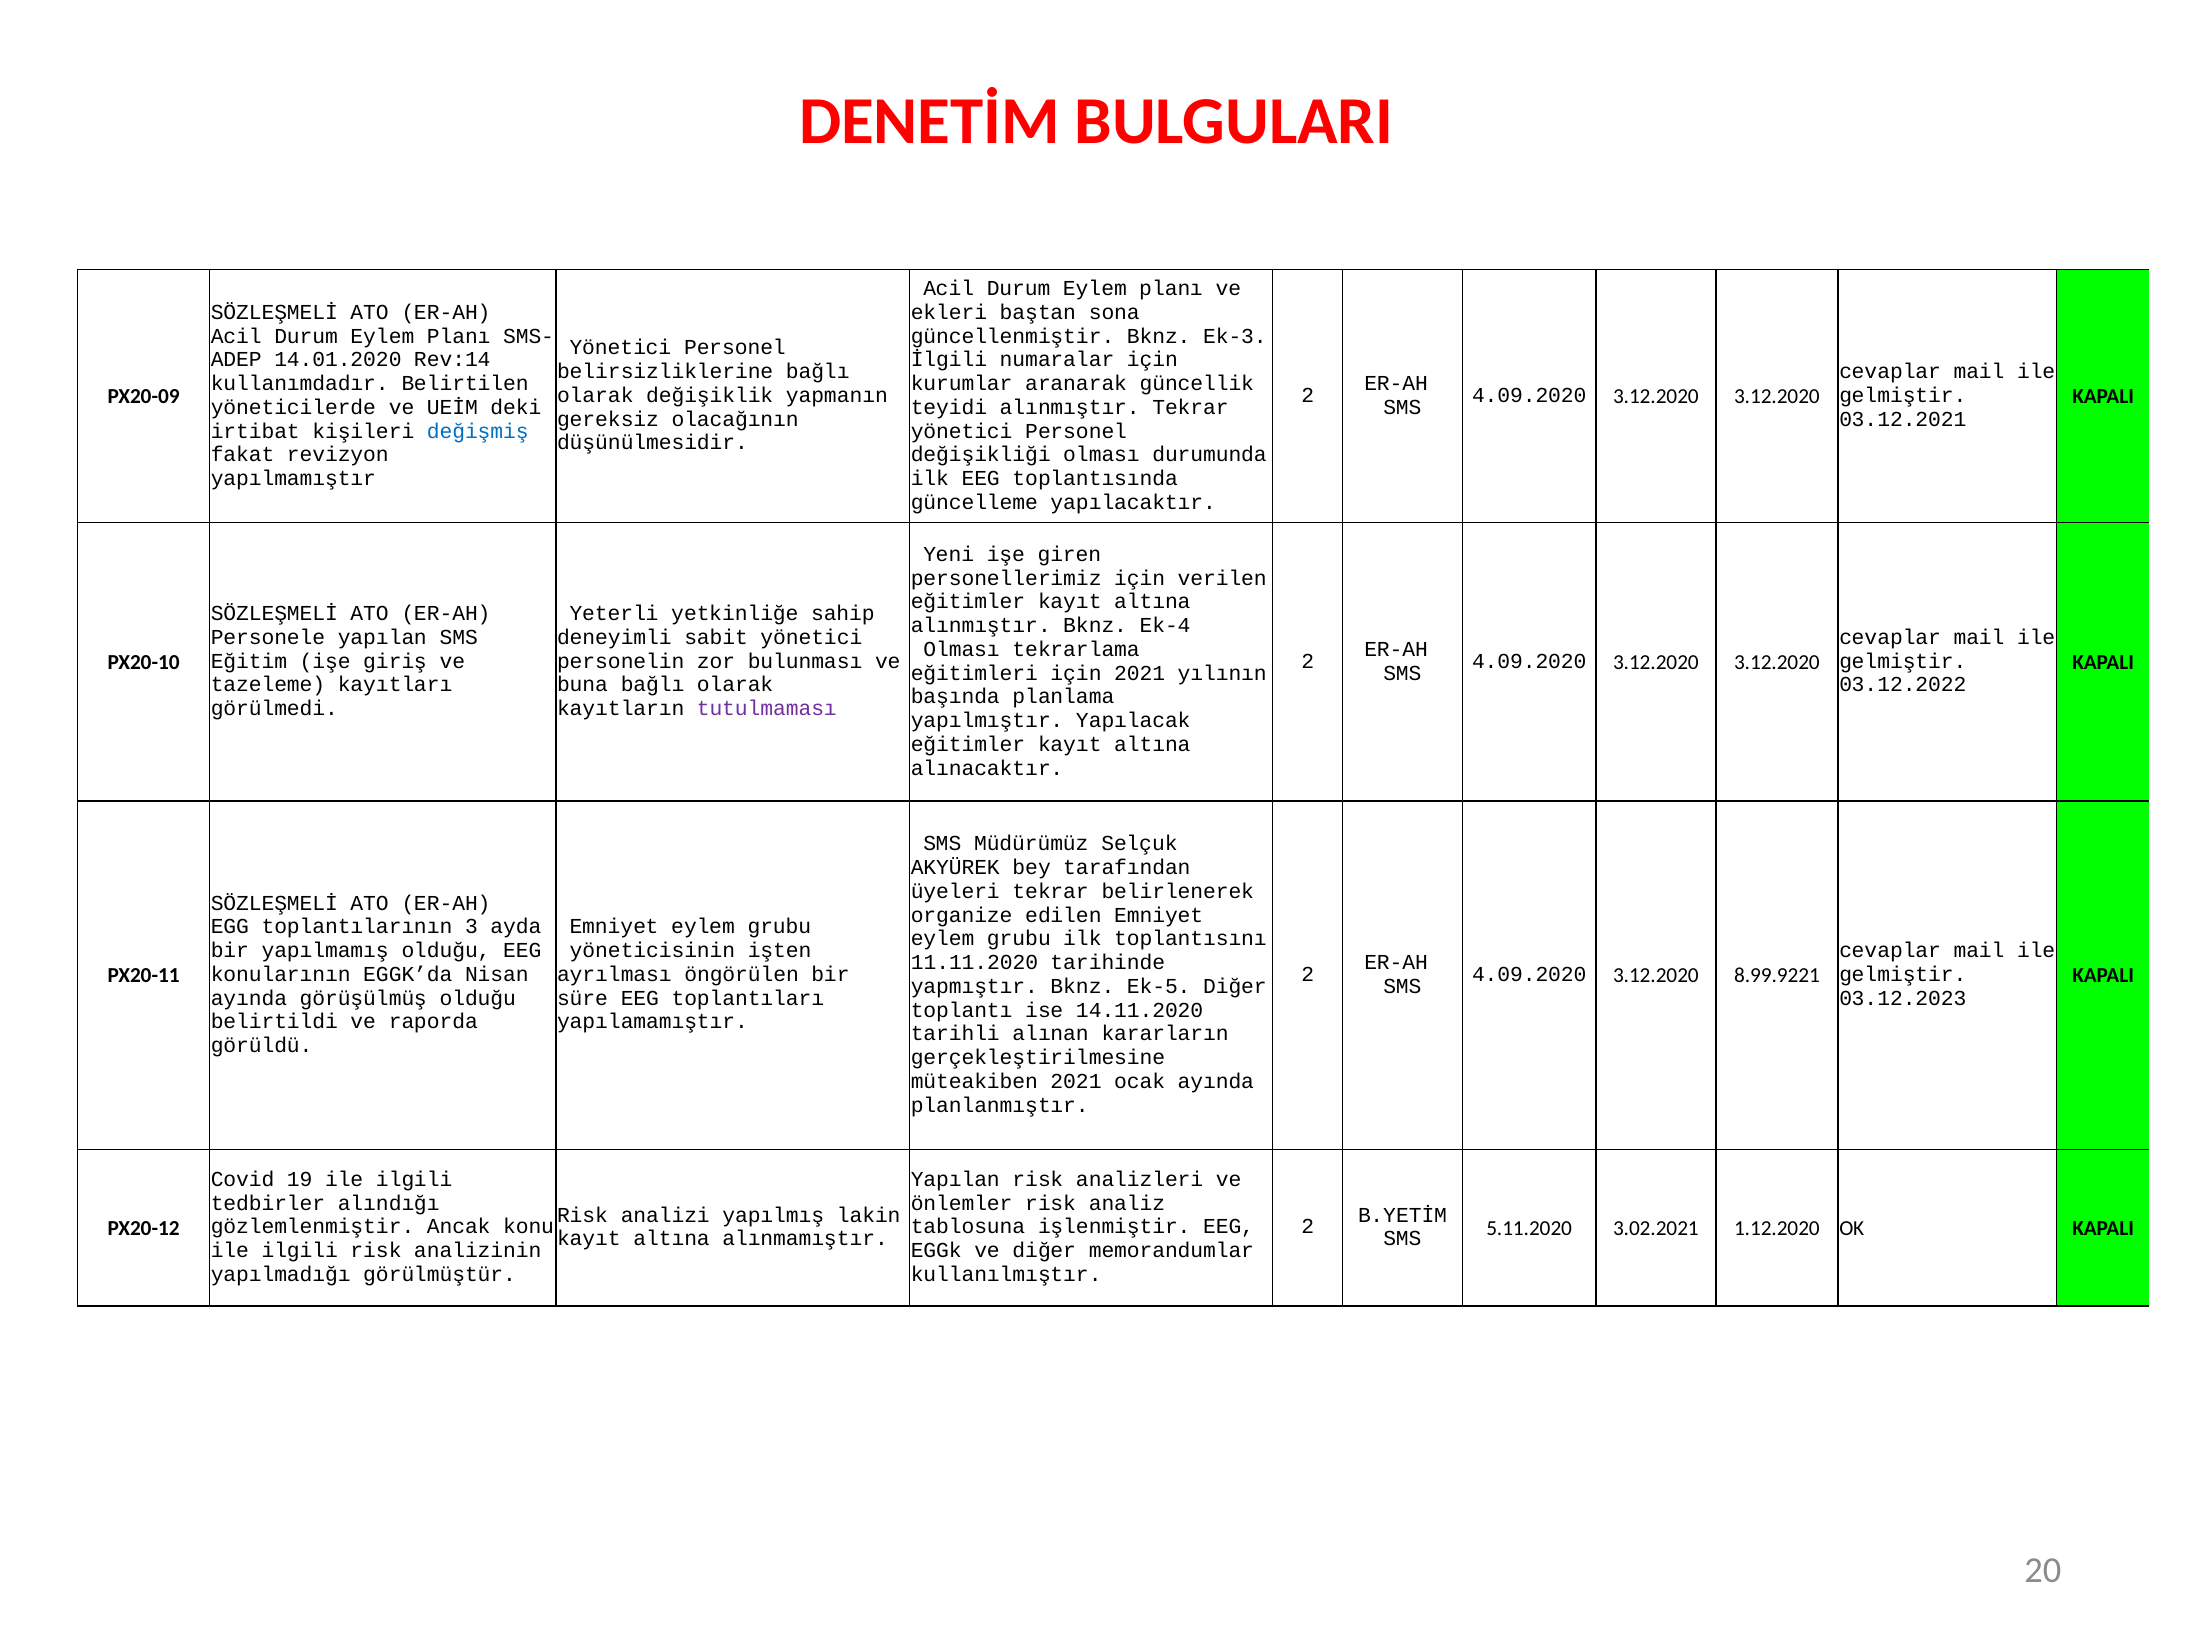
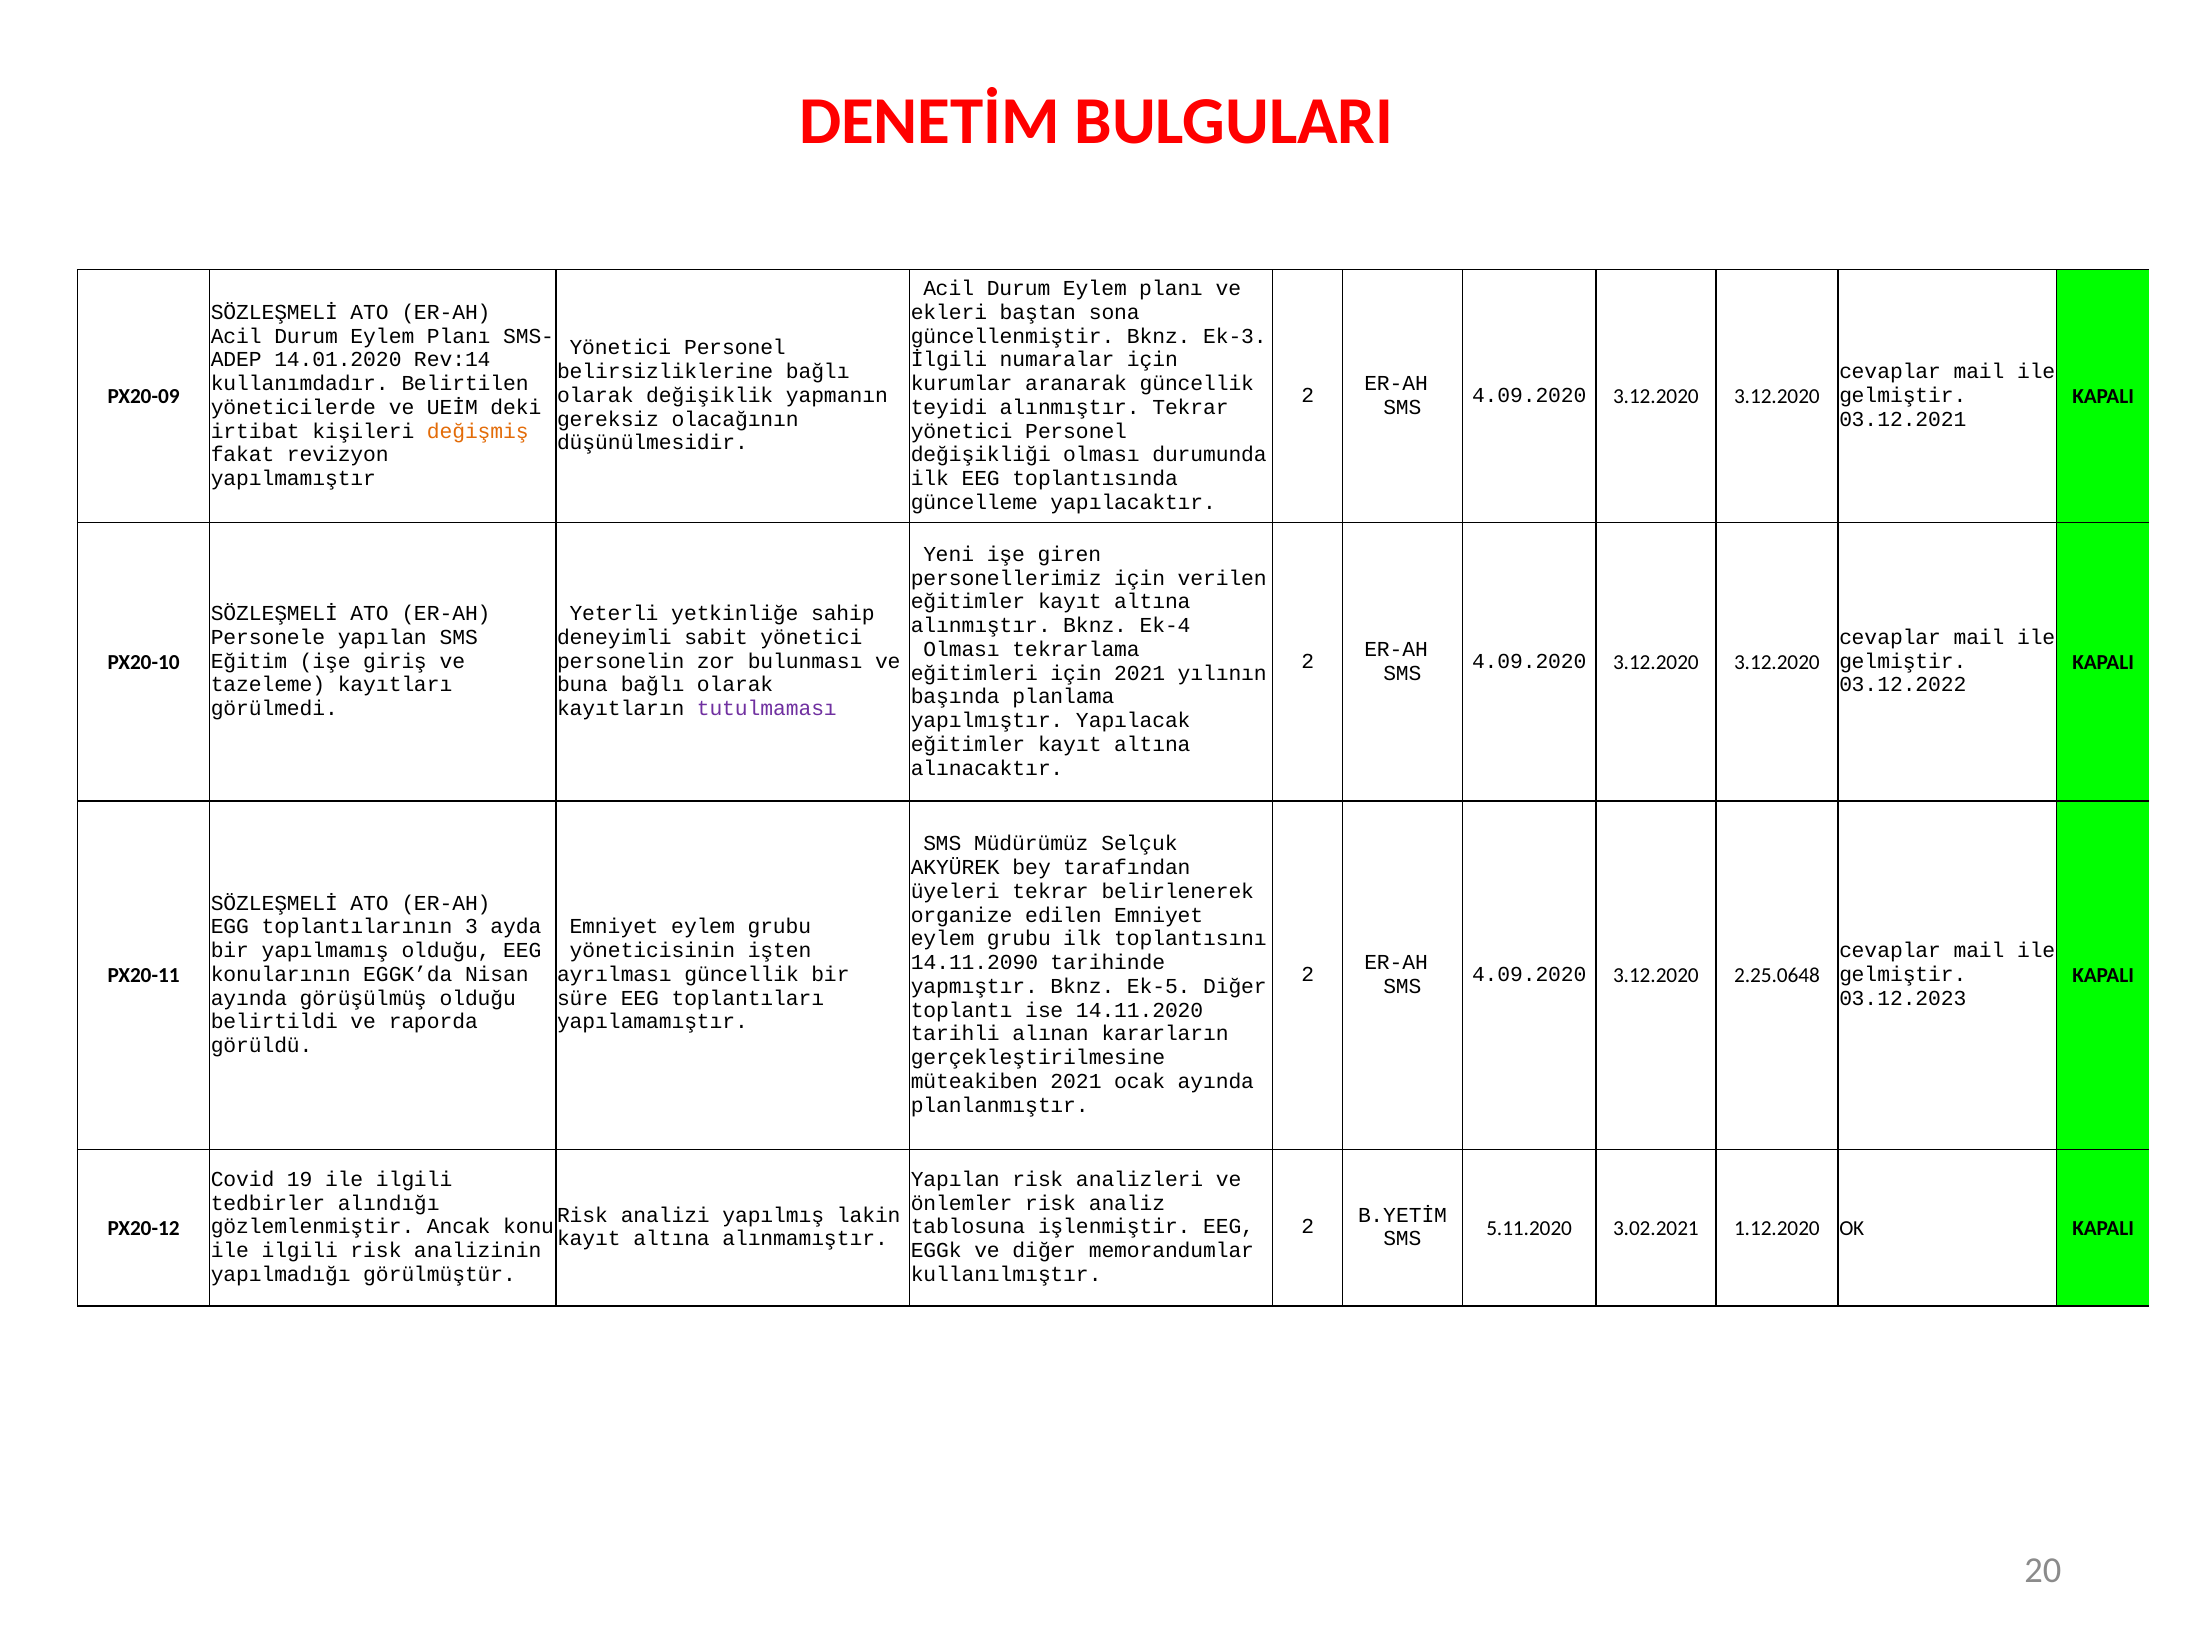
değişmiş colour: blue -> orange
11.11.2020: 11.11.2020 -> 14.11.2090
ayrılması öngörülen: öngörülen -> güncellik
8.99.9221: 8.99.9221 -> 2.25.0648
